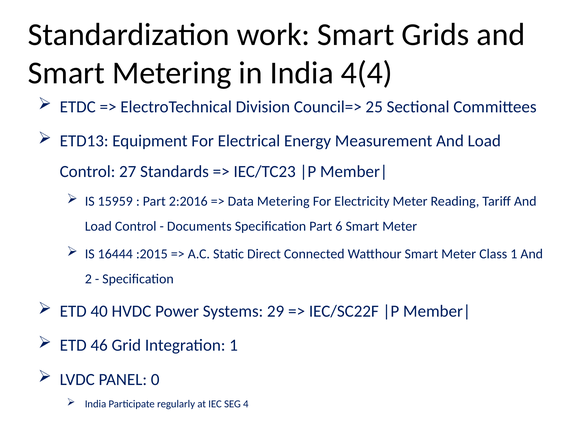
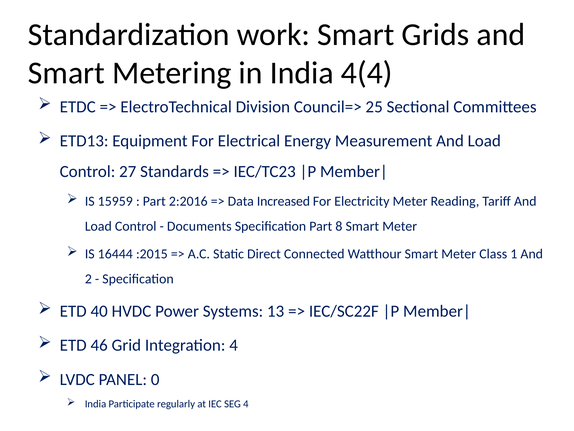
Data Metering: Metering -> Increased
6: 6 -> 8
29: 29 -> 13
Integration 1: 1 -> 4
